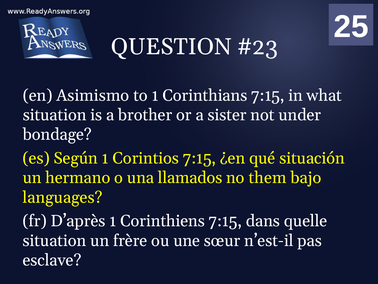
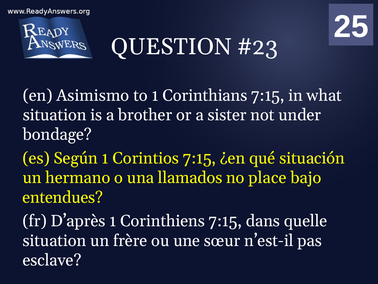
them: them -> place
languages: languages -> entendues
